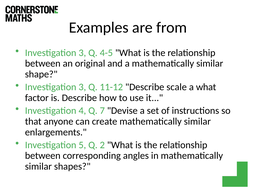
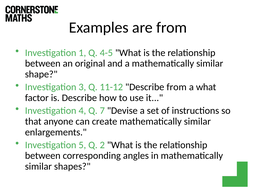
3 at (82, 53): 3 -> 1
Describe scale: scale -> from
